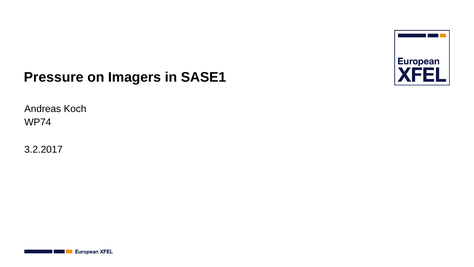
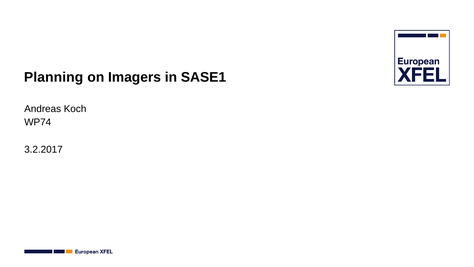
Pressure: Pressure -> Planning
